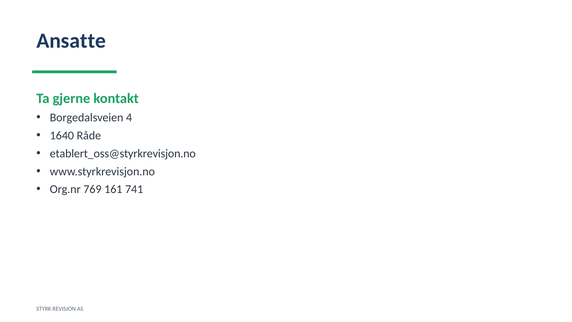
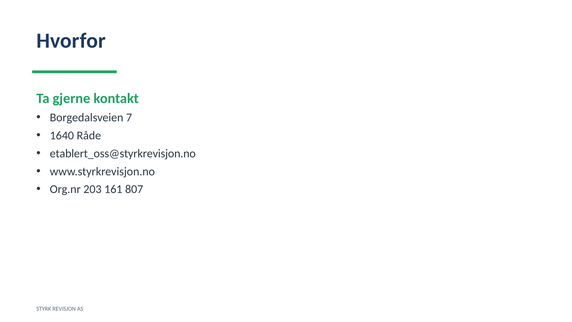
Ansatte: Ansatte -> Hvorfor
4: 4 -> 7
769: 769 -> 203
741: 741 -> 807
